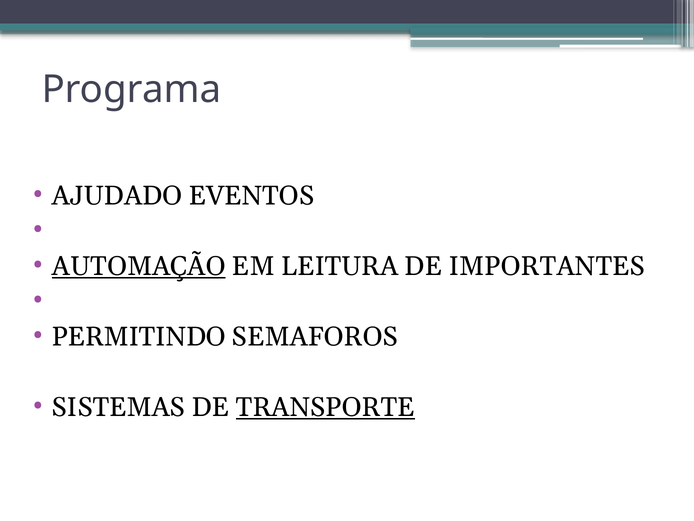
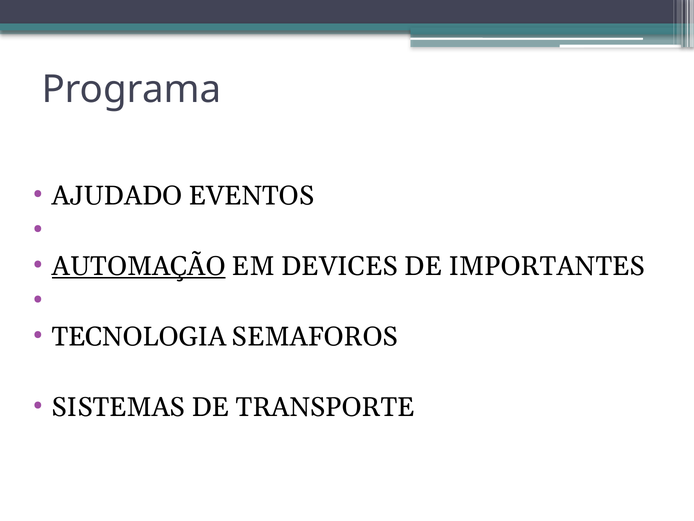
LEITURA: LEITURA -> DEVICES
PERMITINDO: PERMITINDO -> TECNOLOGIA
TRANSPORTE underline: present -> none
